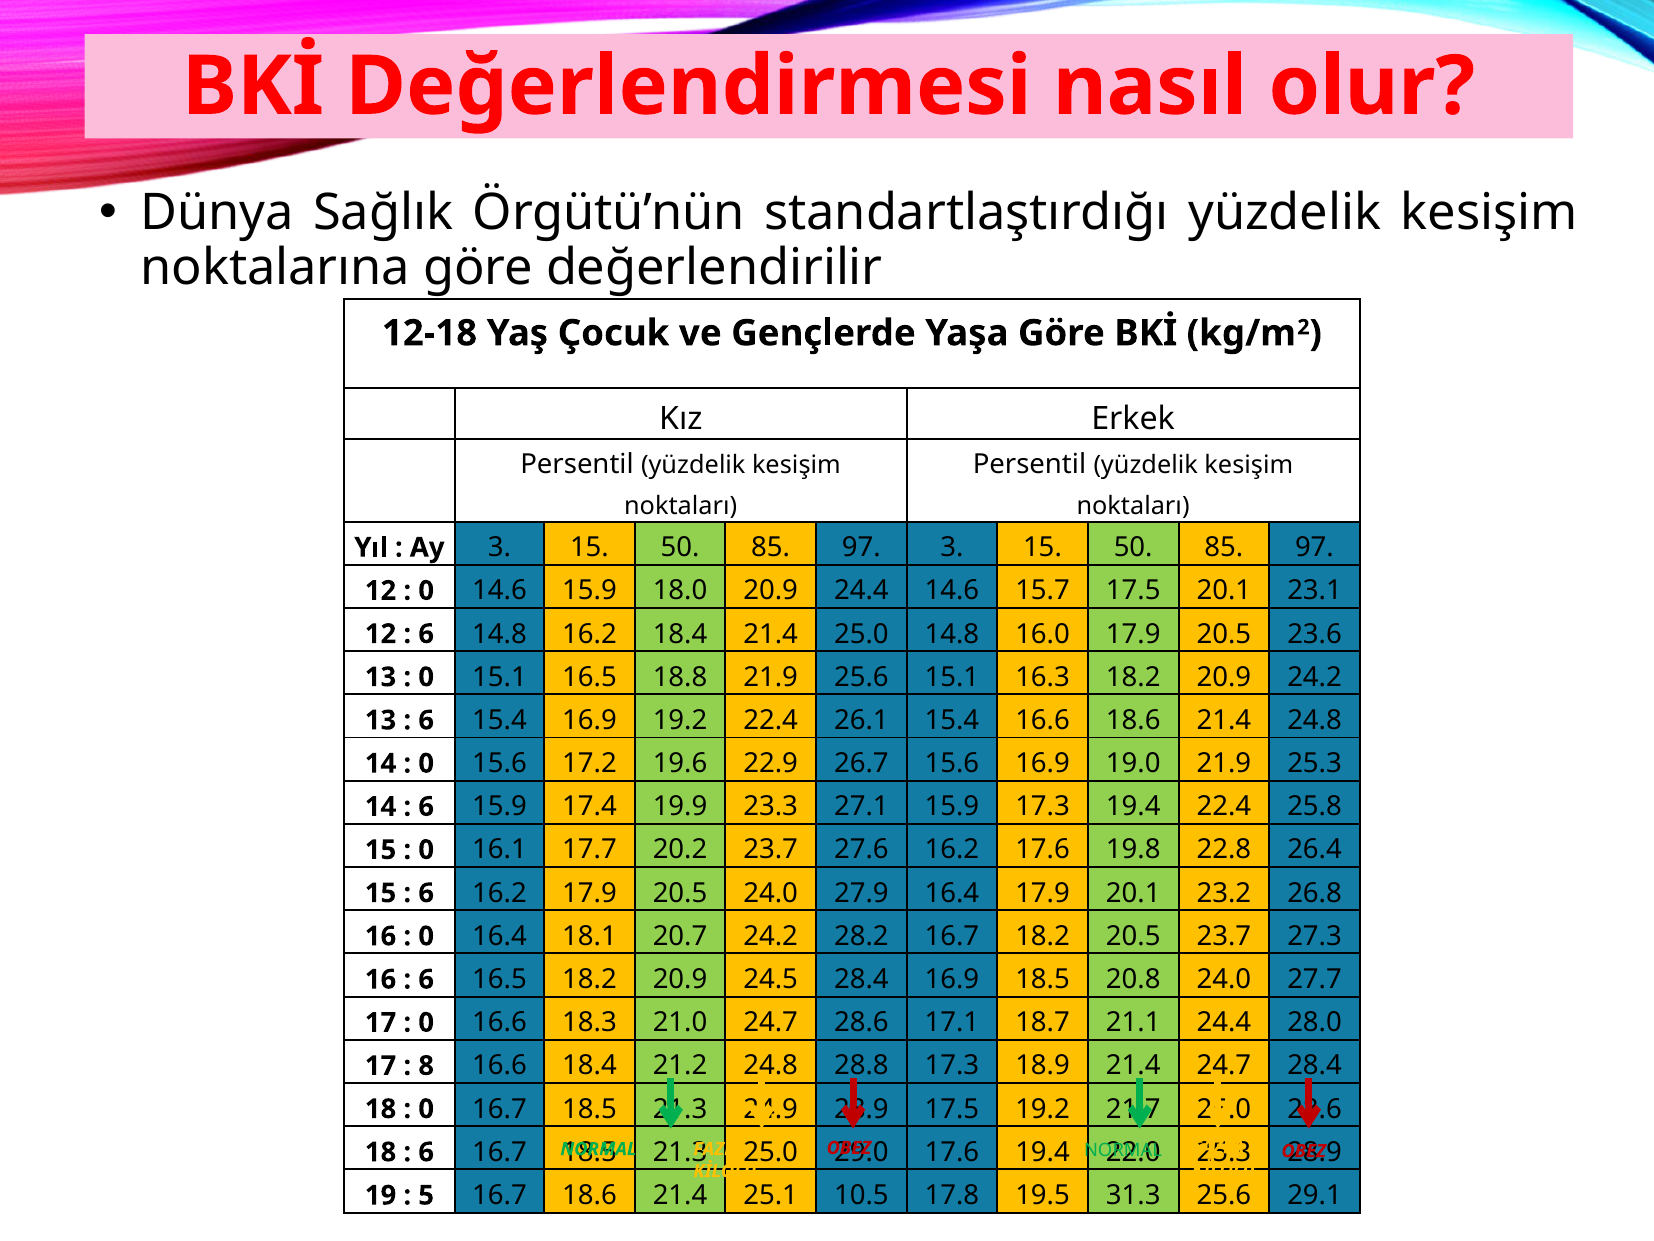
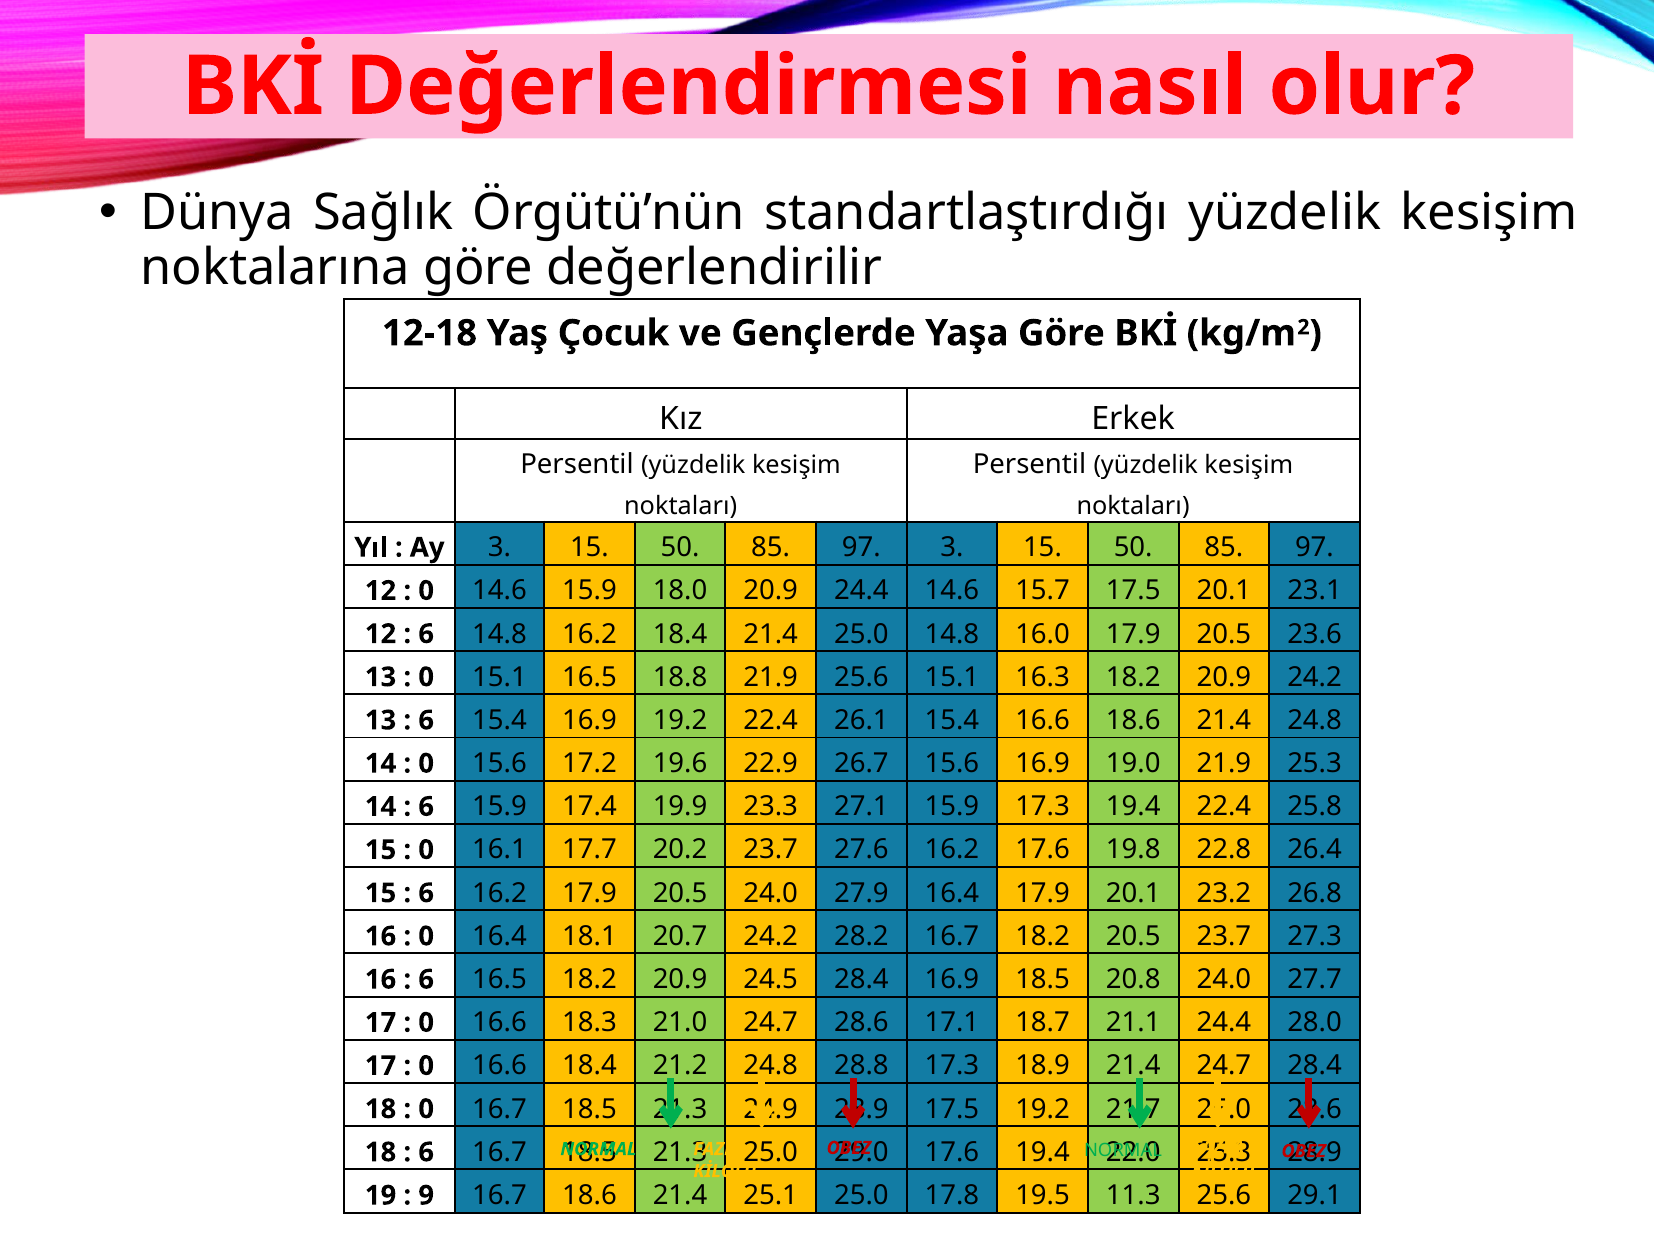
8 at (426, 1065): 8 -> 0
5: 5 -> 9
25.1 10.5: 10.5 -> 25.0
31.3: 31.3 -> 11.3
